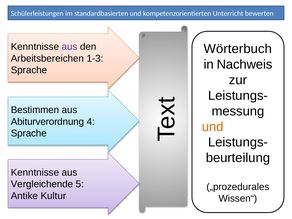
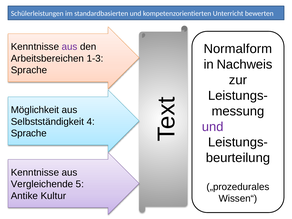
Wörterbuch: Wörterbuch -> Normalform
Bestimmen: Bestimmen -> Möglichkeit
Abiturverordnung: Abiturverordnung -> Selbstständigkeit
und at (213, 127) colour: orange -> purple
